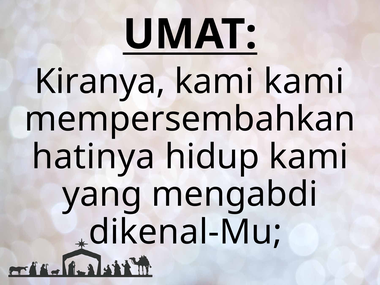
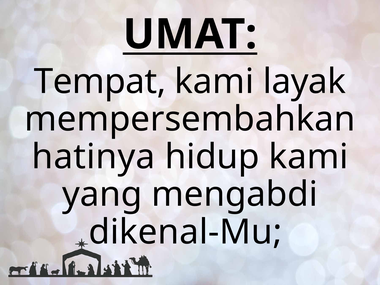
Kiranya: Kiranya -> Tempat
kami kami: kami -> layak
